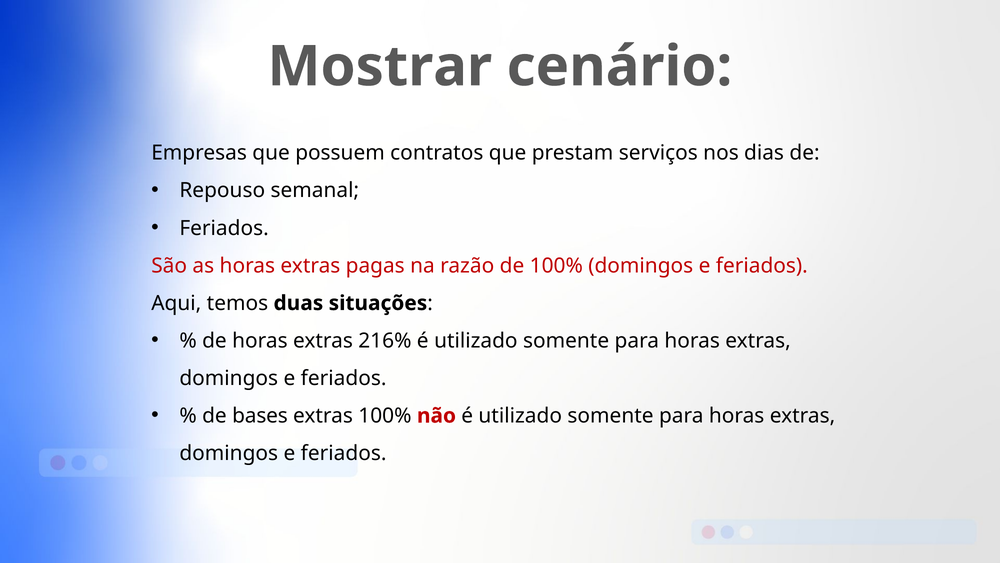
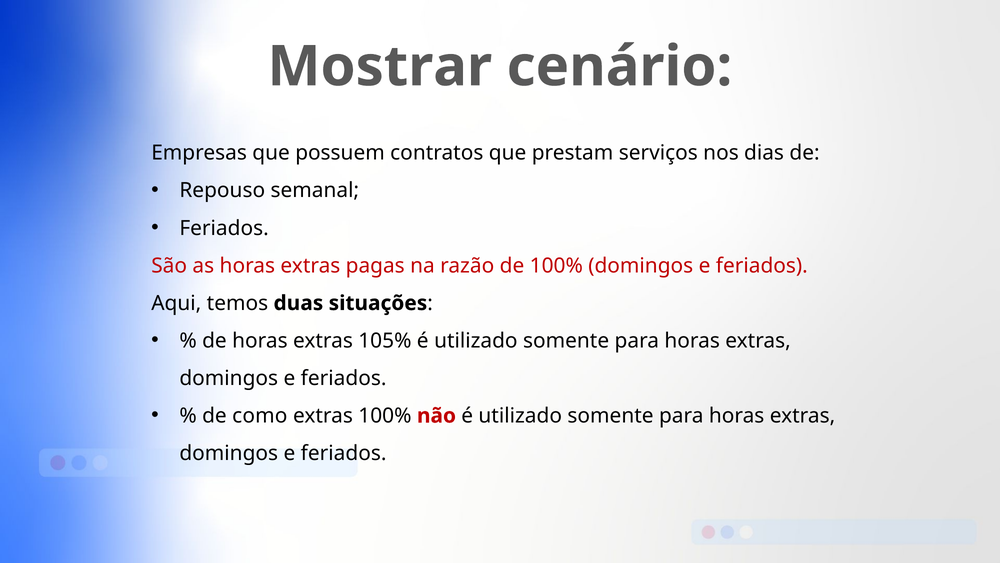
216%: 216% -> 105%
bases: bases -> como
